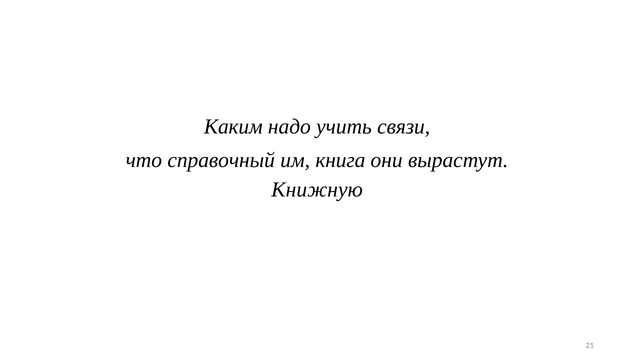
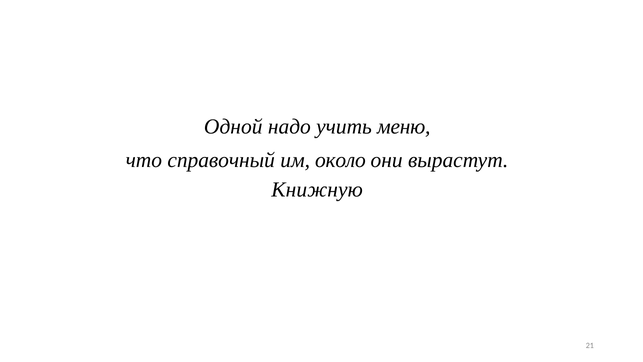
Каким: Каким -> Одной
связи: связи -> меню
книга: книга -> около
